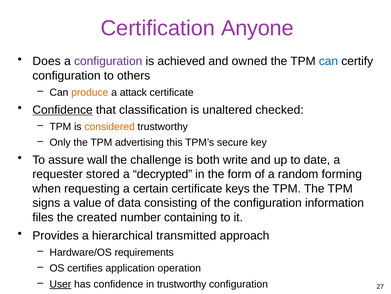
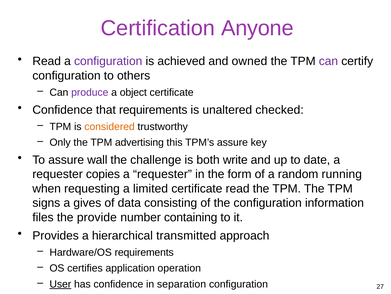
Does at (47, 61): Does -> Read
can at (328, 61) colour: blue -> purple
produce colour: orange -> purple
attack: attack -> object
Confidence at (63, 110) underline: present -> none
that classification: classification -> requirements
TPM’s secure: secure -> assure
stored: stored -> copies
decrypted at (163, 174): decrypted -> requester
forming: forming -> running
certain: certain -> limited
certificate keys: keys -> read
value: value -> gives
created: created -> provide
in trustworthy: trustworthy -> separation
